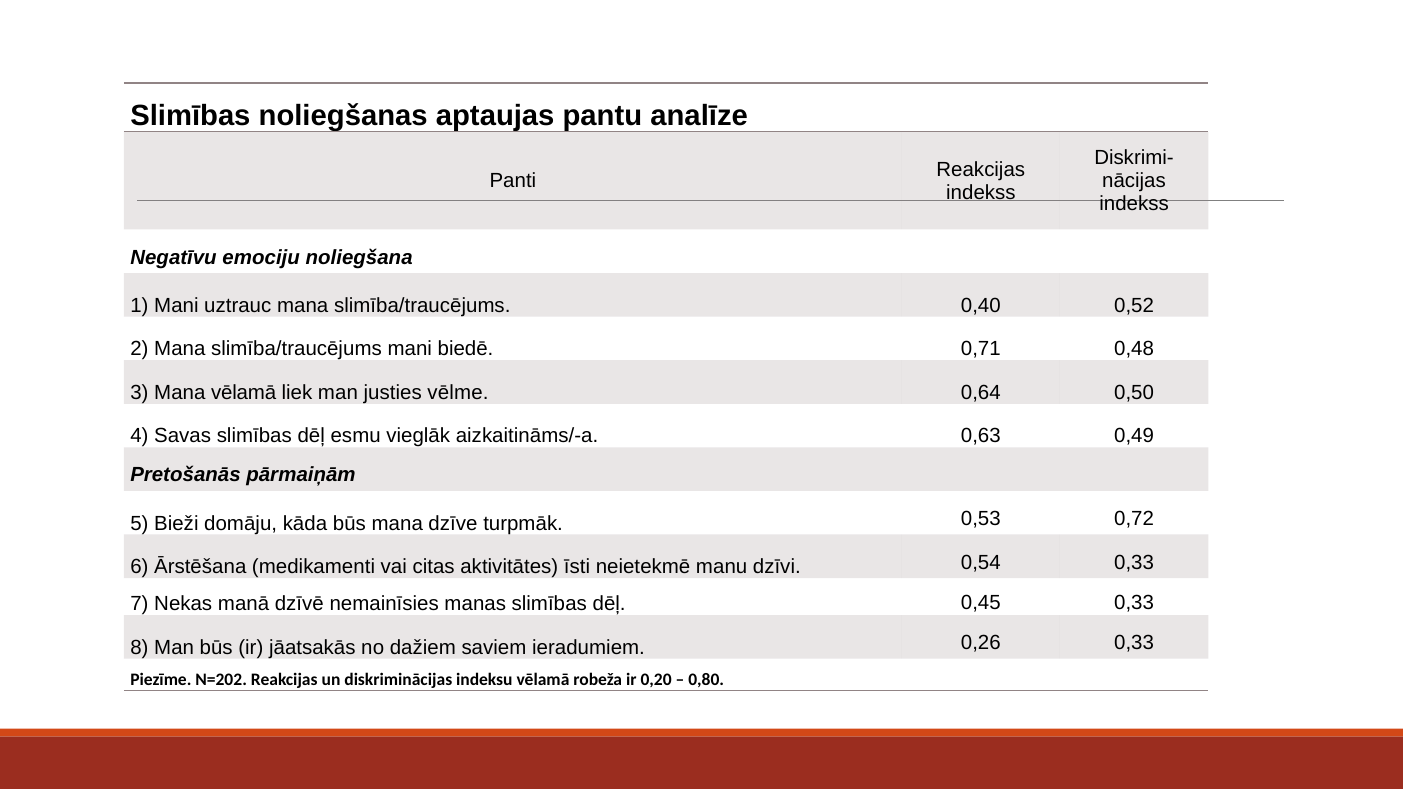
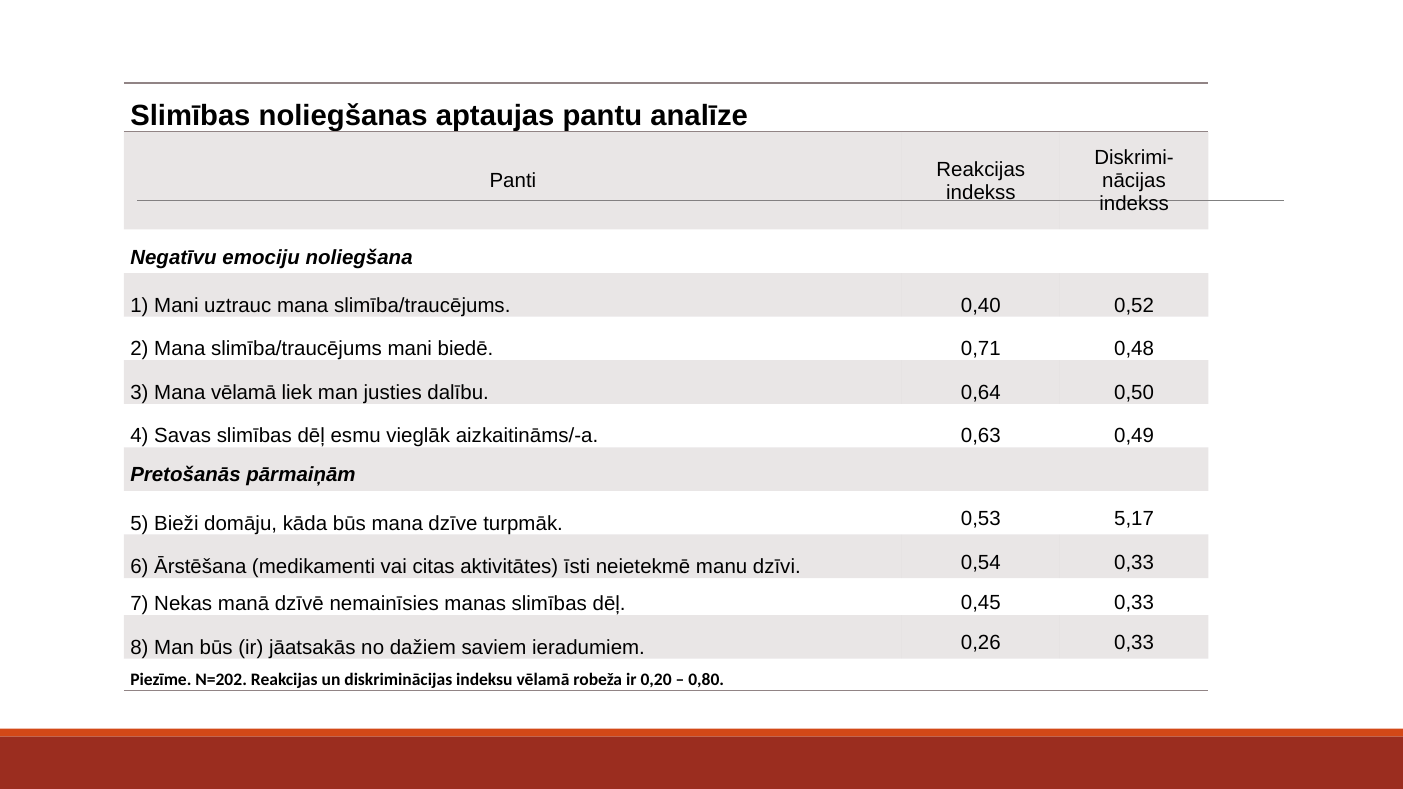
vēlme: vēlme -> dalību
0,72: 0,72 -> 5,17
